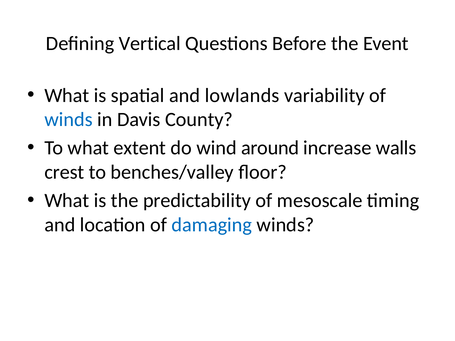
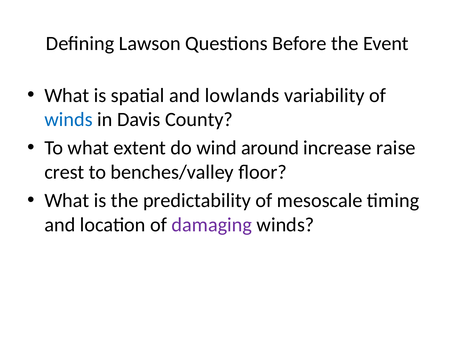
Vertical: Vertical -> Lawson
walls: walls -> raise
damaging colour: blue -> purple
